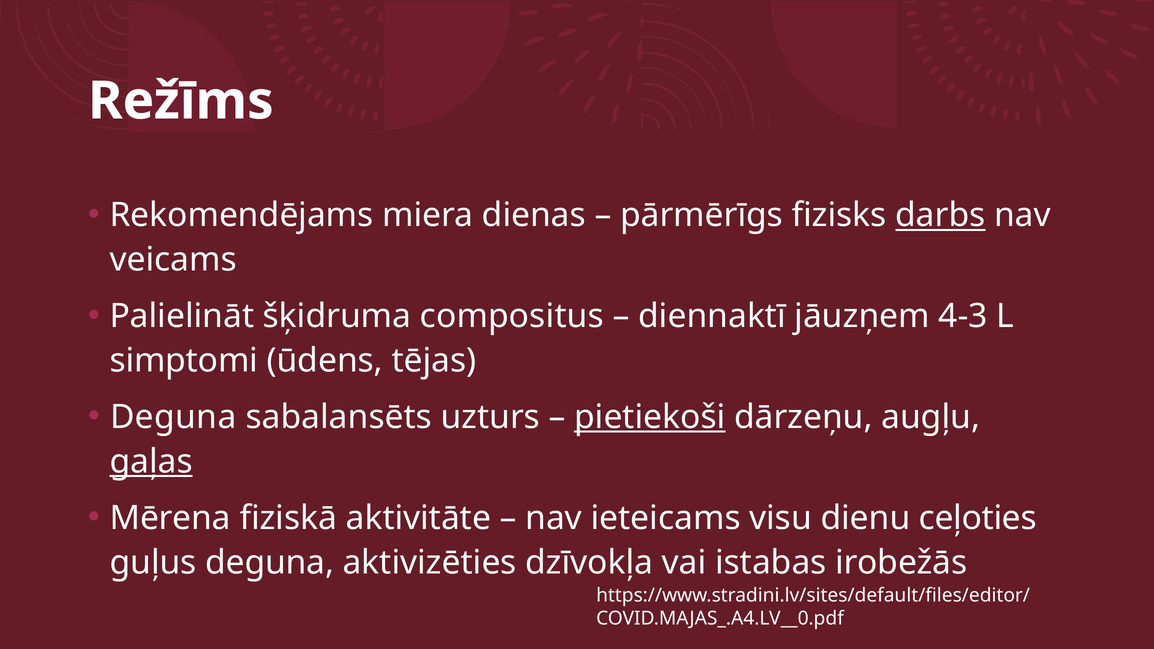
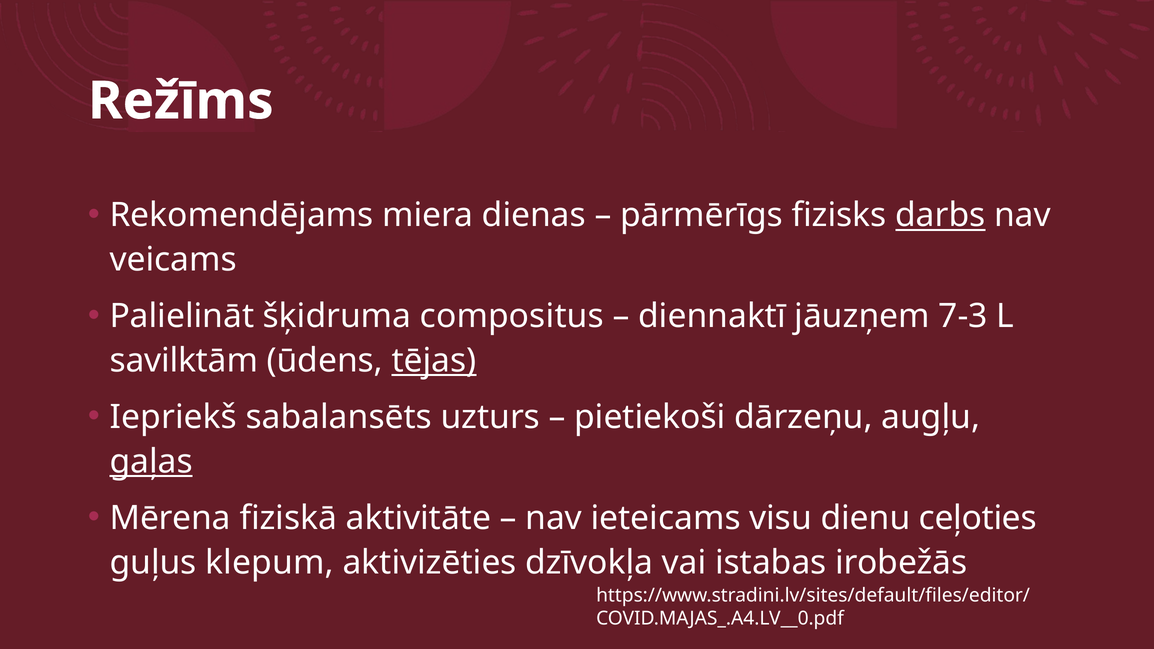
4-3: 4-3 -> 7-3
simptomi: simptomi -> savilktām
tējas underline: none -> present
Deguna at (173, 417): Deguna -> Iepriekš
pietiekoši underline: present -> none
guļus deguna: deguna -> klepum
